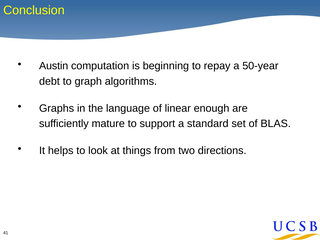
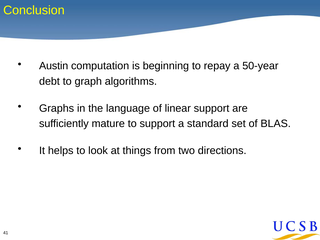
linear enough: enough -> support
